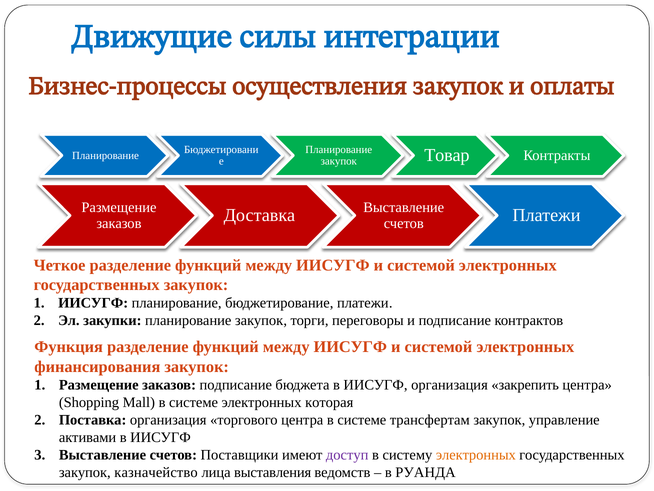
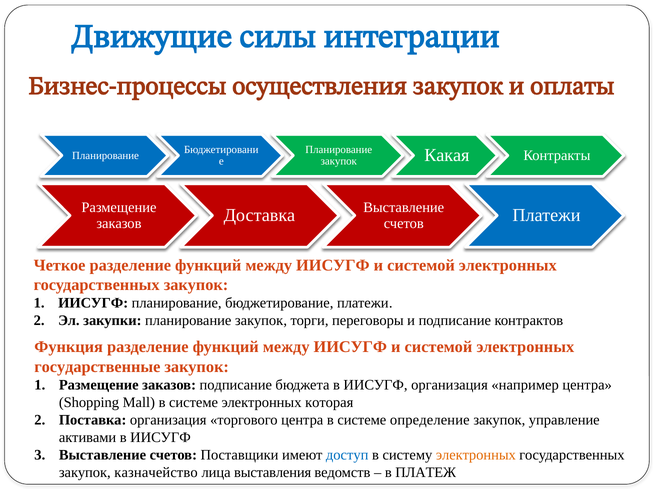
Товар: Товар -> Какая
финансирования: финансирования -> государственные
закрепить: закрепить -> например
трансфертам: трансфертам -> определение
доступ colour: purple -> blue
РУАНДА: РУАНДА -> ПЛАТЕЖ
